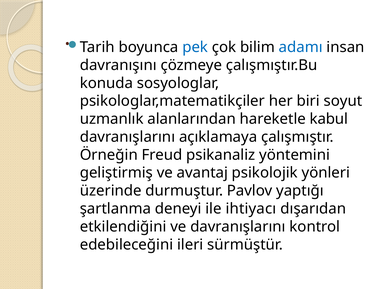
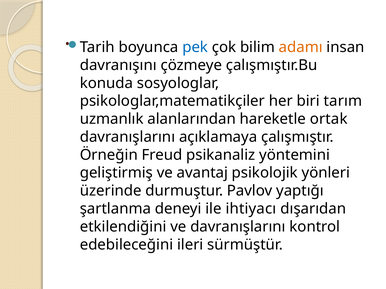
adamı colour: blue -> orange
soyut: soyut -> tarım
kabul: kabul -> ortak
